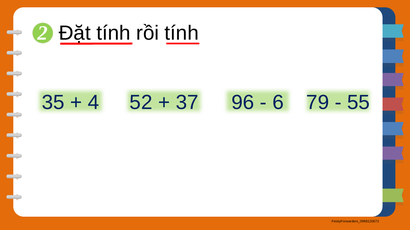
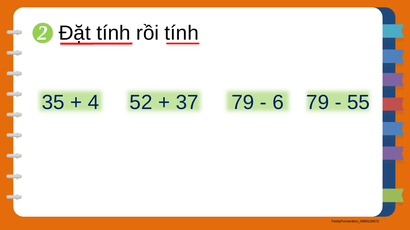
37 96: 96 -> 79
